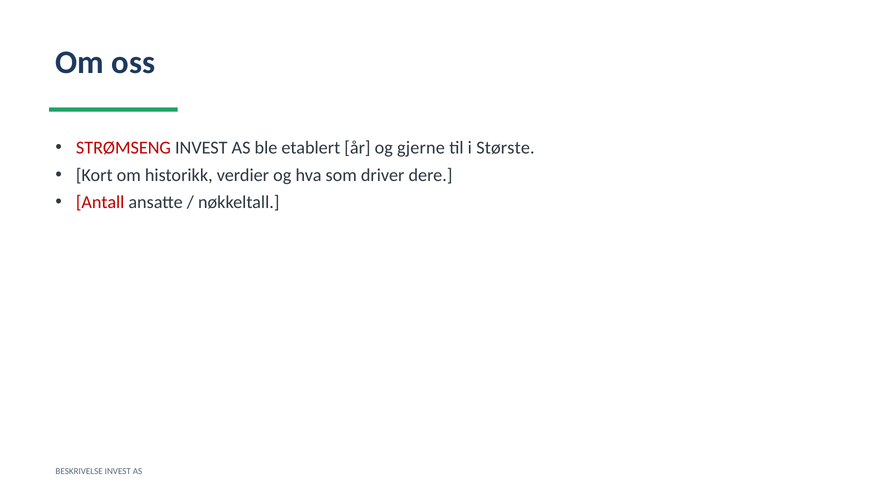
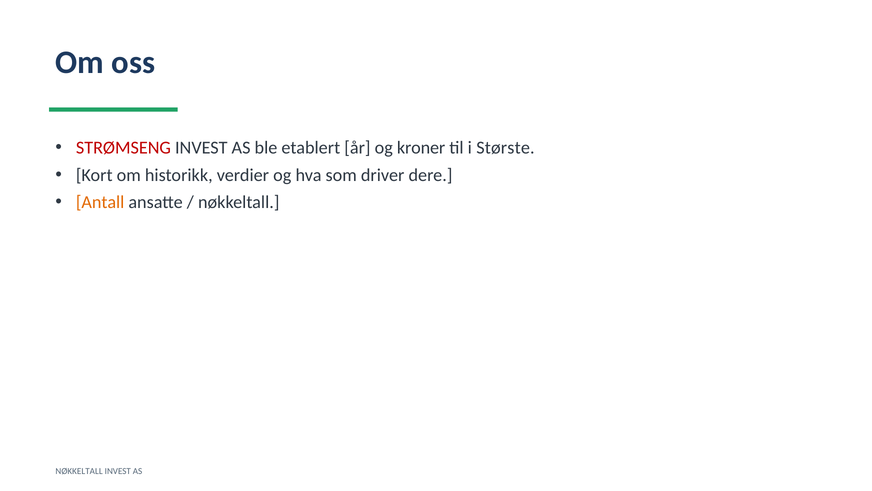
gjerne: gjerne -> kroner
Antall colour: red -> orange
BESKRIVELSE at (79, 471): BESKRIVELSE -> NØKKELTALL
